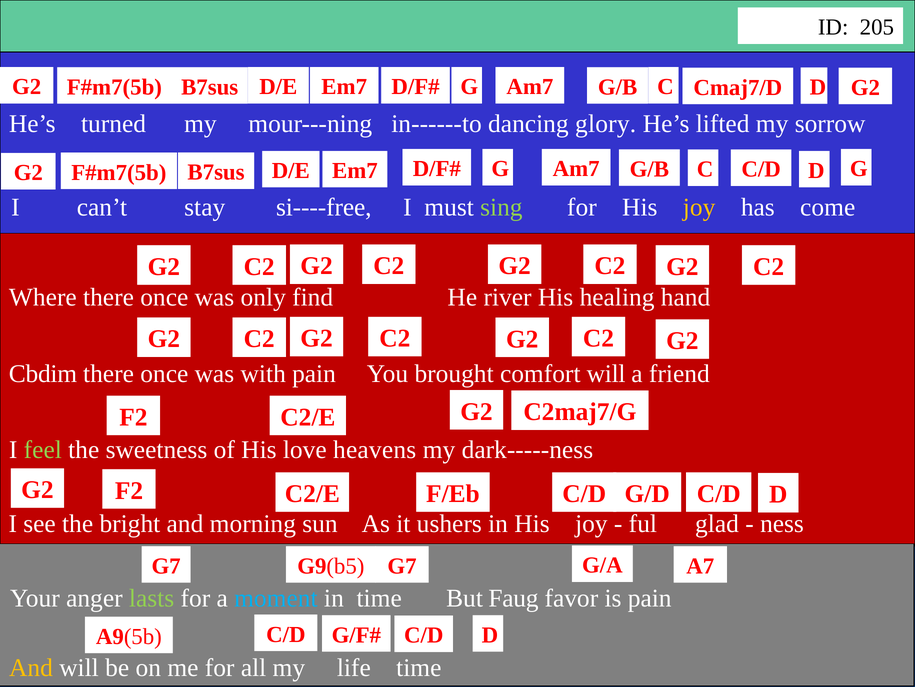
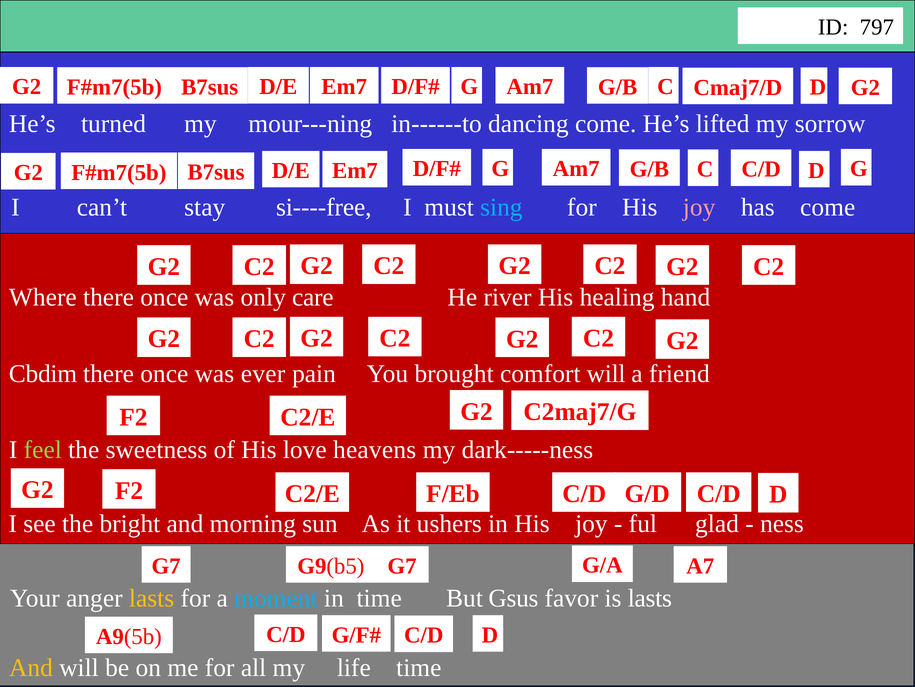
205: 205 -> 797
dancing glory: glory -> come
sing colour: light green -> light blue
joy at (699, 207) colour: yellow -> pink
find: find -> care
with: with -> ever
lasts at (152, 598) colour: light green -> yellow
Faug: Faug -> Gsus
is pain: pain -> lasts
